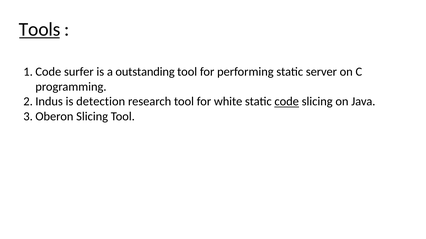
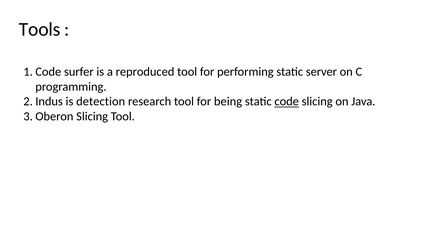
Tools underline: present -> none
outstanding: outstanding -> reproduced
white: white -> being
